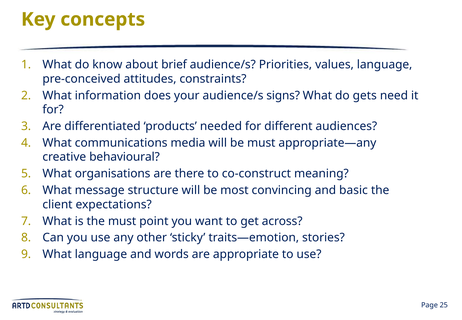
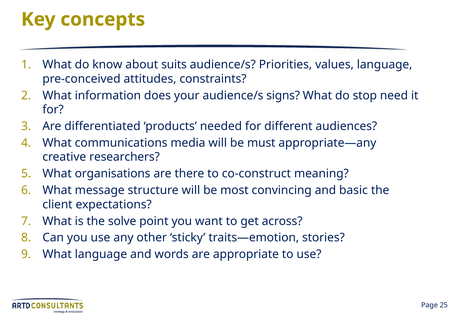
brief: brief -> suits
gets: gets -> stop
behavioural: behavioural -> researchers
the must: must -> solve
